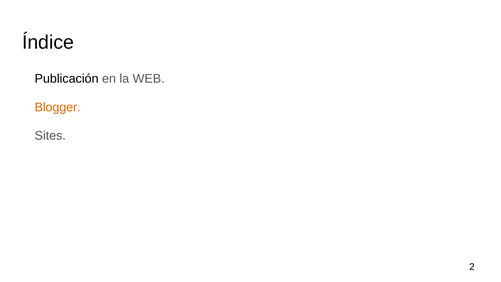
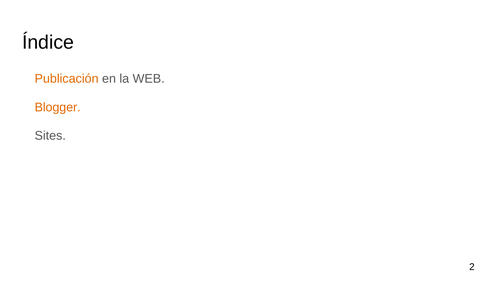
Publicación colour: black -> orange
